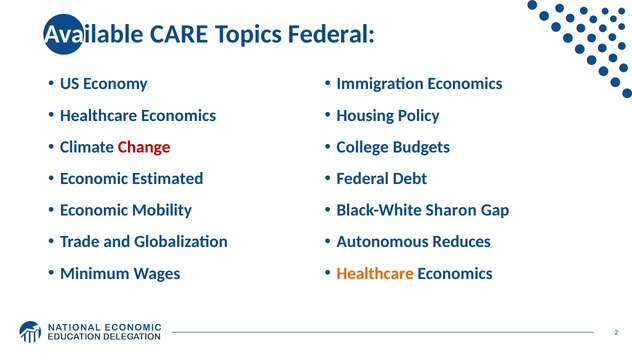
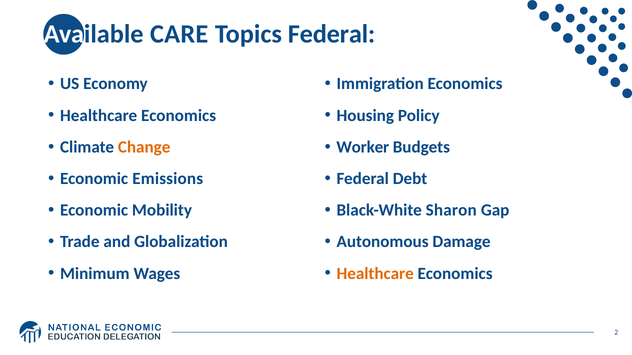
Change colour: red -> orange
College: College -> Worker
Estimated: Estimated -> Emissions
Reduces: Reduces -> Damage
